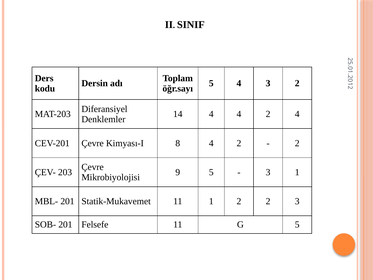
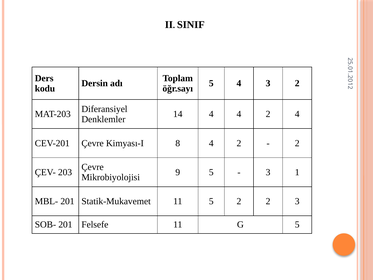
11 1: 1 -> 5
